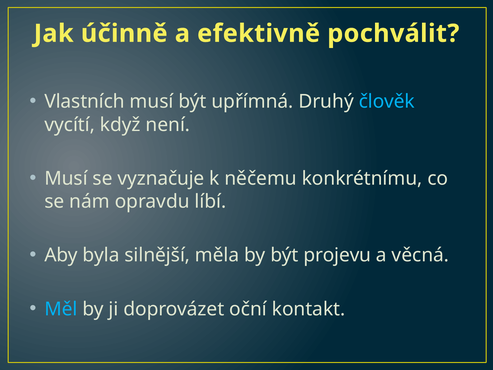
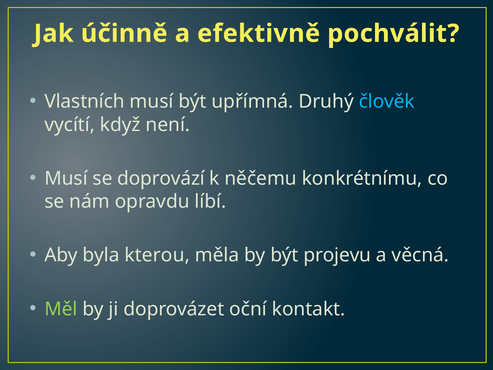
vyznačuje: vyznačuje -> doprovází
silnější: silnější -> kterou
Měl colour: light blue -> light green
